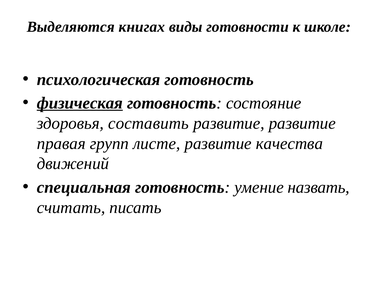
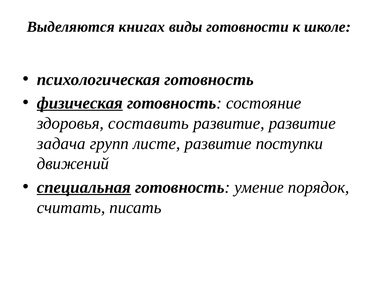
правая: правая -> задача
качества: качества -> поступки
специальная underline: none -> present
назвать: назвать -> порядок
